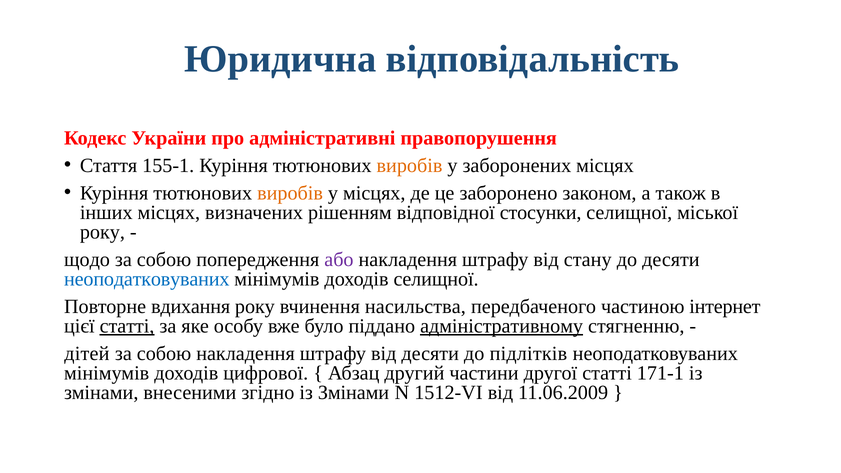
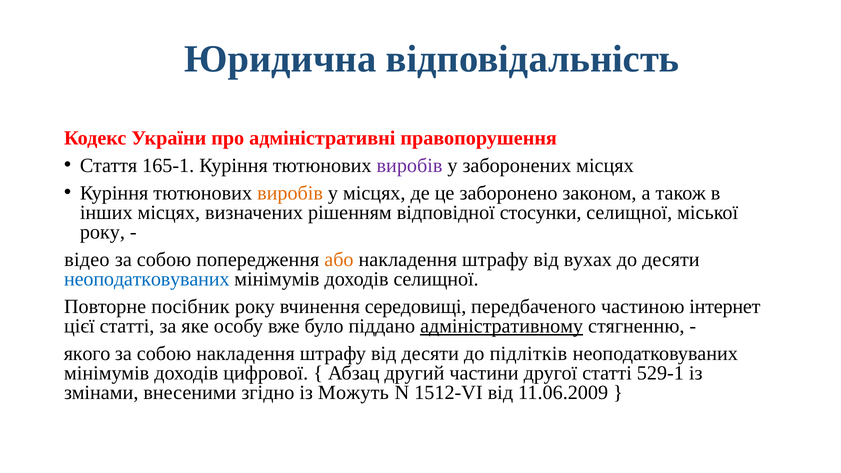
155-1: 155-1 -> 165-1
виробів at (409, 166) colour: orange -> purple
щодо: щодо -> відео
або colour: purple -> orange
стану: стану -> вухах
вдихання: вдихання -> посібник
насильства: насильства -> середовищі
статті at (127, 326) underline: present -> none
дітей: дітей -> якого
171-1: 171-1 -> 529-1
згідно із Змінами: Змінами -> Можуть
